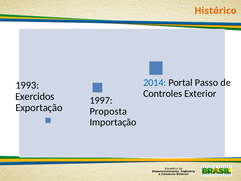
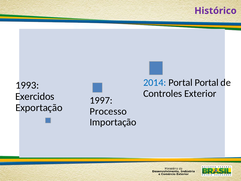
Histórico colour: orange -> purple
Portal Passo: Passo -> Portal
Proposta: Proposta -> Processo
